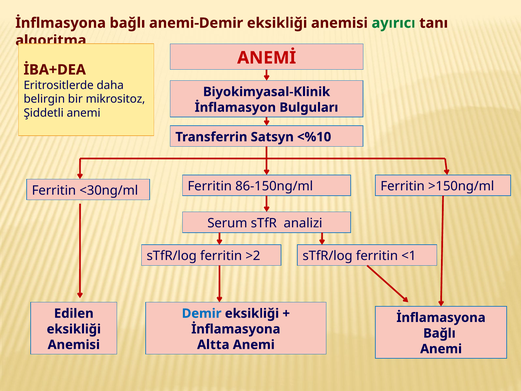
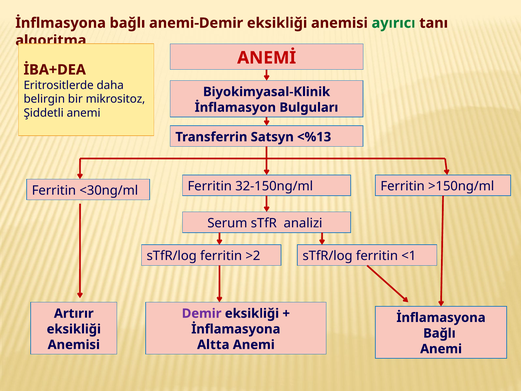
<%10: <%10 -> <%13
86-150ng/ml: 86-150ng/ml -> 32-150ng/ml
Edilen: Edilen -> Artırır
Demir colour: blue -> purple
